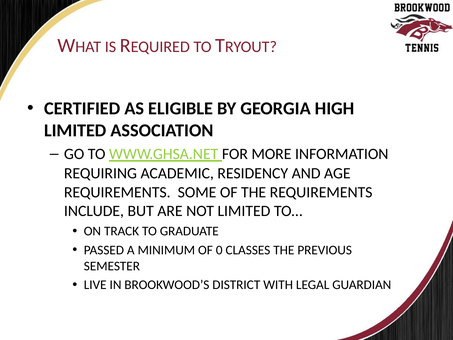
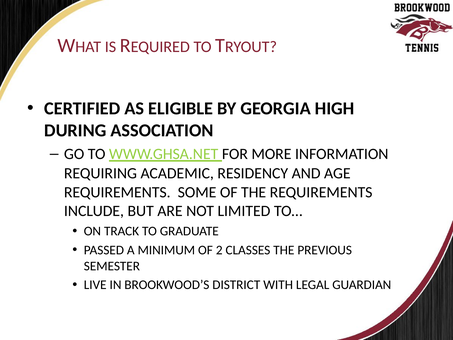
LIMITED at (75, 130): LIMITED -> DURING
0: 0 -> 2
